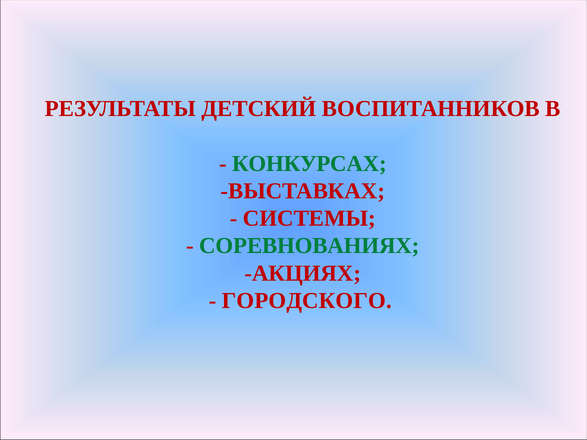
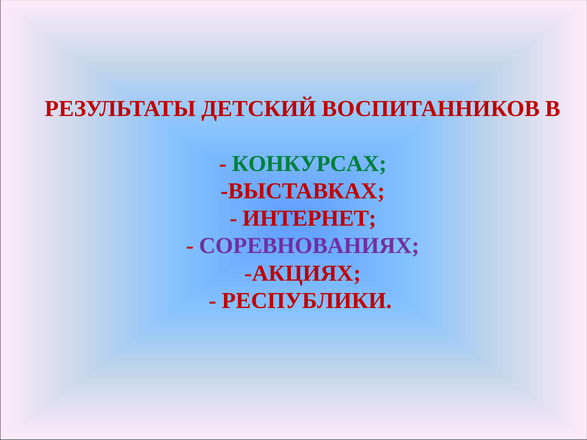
СИСТЕМЫ: СИСТЕМЫ -> ИНТЕРНЕТ
СОРЕВНОВАНИЯХ colour: green -> purple
ГОРОДСКОГО: ГОРОДСКОГО -> РЕСПУБЛИКИ
